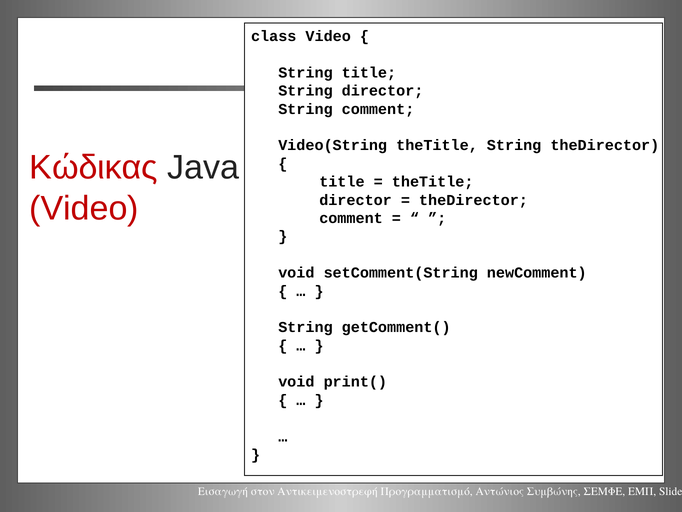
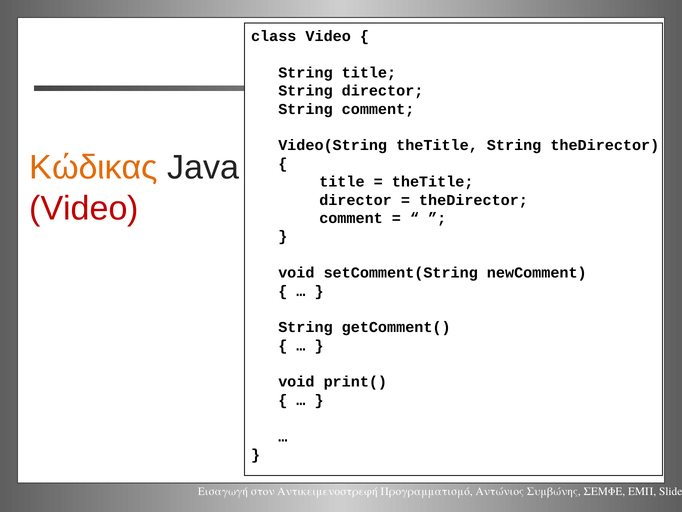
Κώδικας colour: red -> orange
